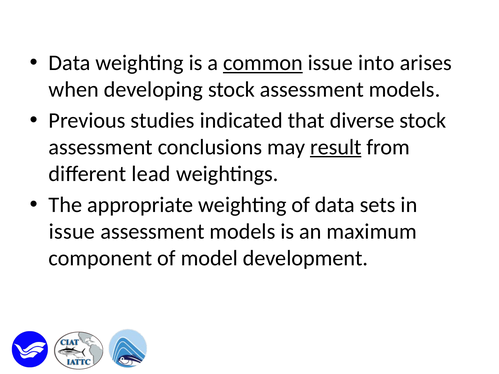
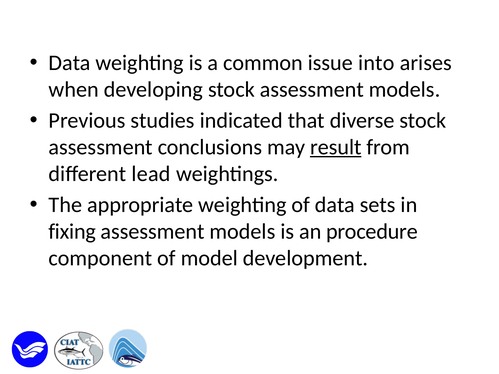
common underline: present -> none
issue at (72, 232): issue -> fixing
maximum: maximum -> procedure
